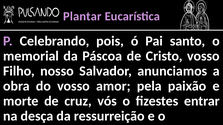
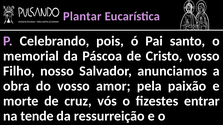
desça: desça -> tende
